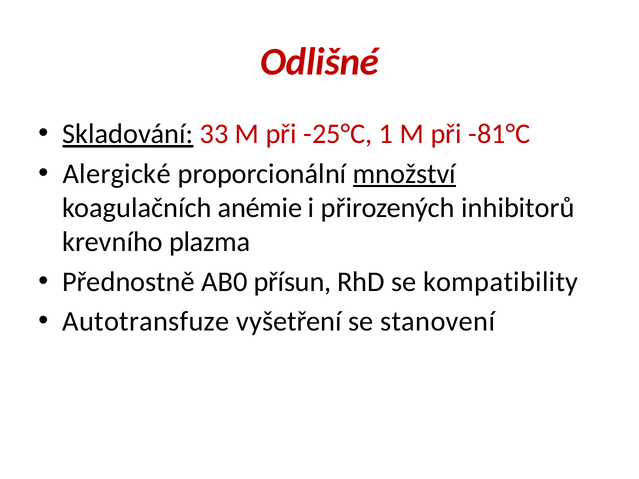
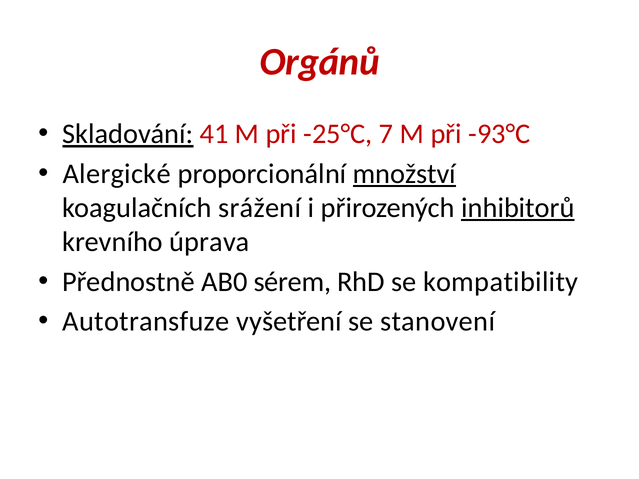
Odlišné: Odlišné -> Orgánů
33: 33 -> 41
1: 1 -> 7
-81°C: -81°C -> -93°C
anémie: anémie -> srážení
inhibitorů underline: none -> present
plazma: plazma -> úprava
přísun: přísun -> sérem
